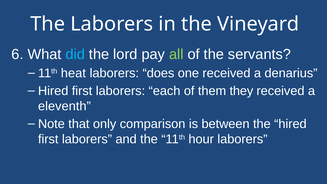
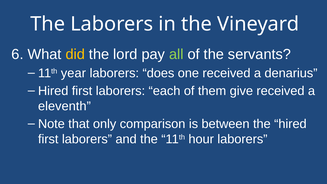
did colour: light blue -> yellow
heat: heat -> year
they: they -> give
